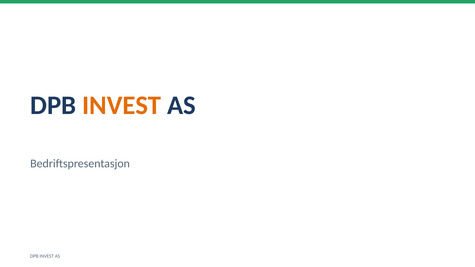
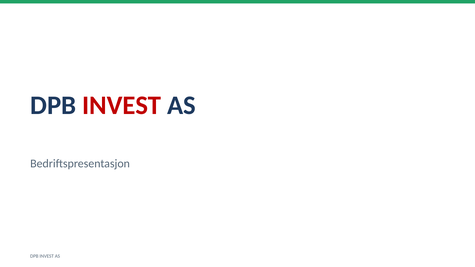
INVEST at (122, 105) colour: orange -> red
